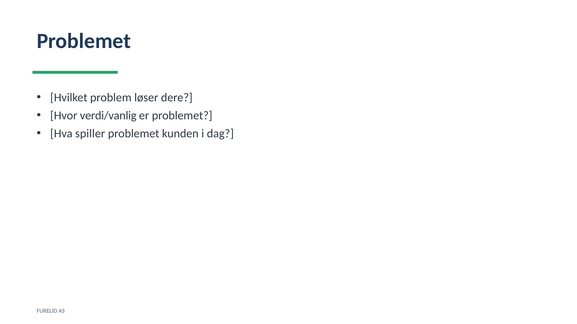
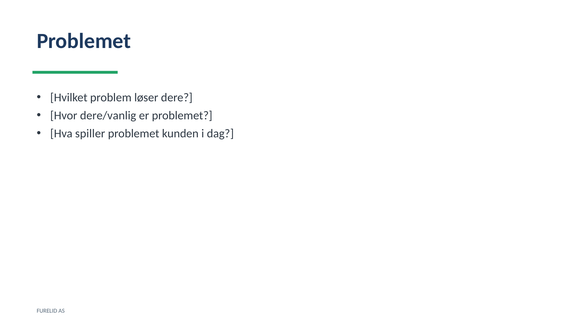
verdi/vanlig: verdi/vanlig -> dere/vanlig
